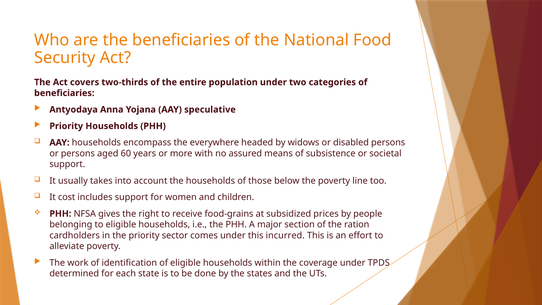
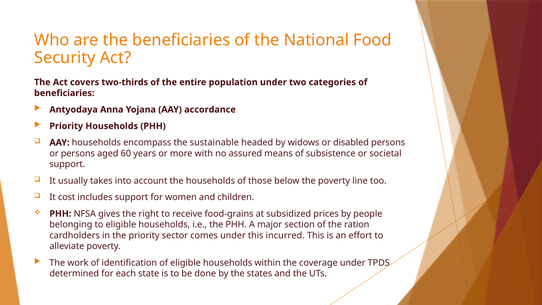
speculative: speculative -> accordance
everywhere: everywhere -> sustainable
